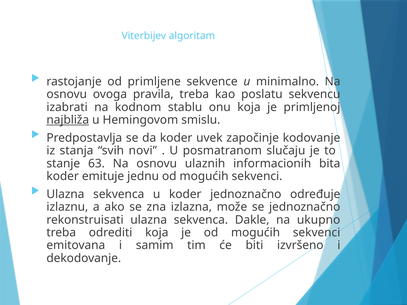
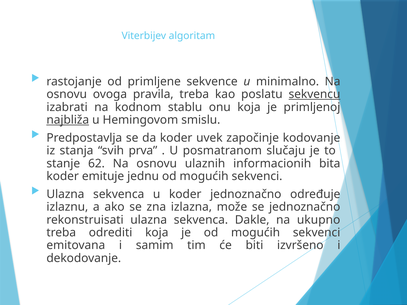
sekvencu underline: none -> present
novi: novi -> prva
63: 63 -> 62
